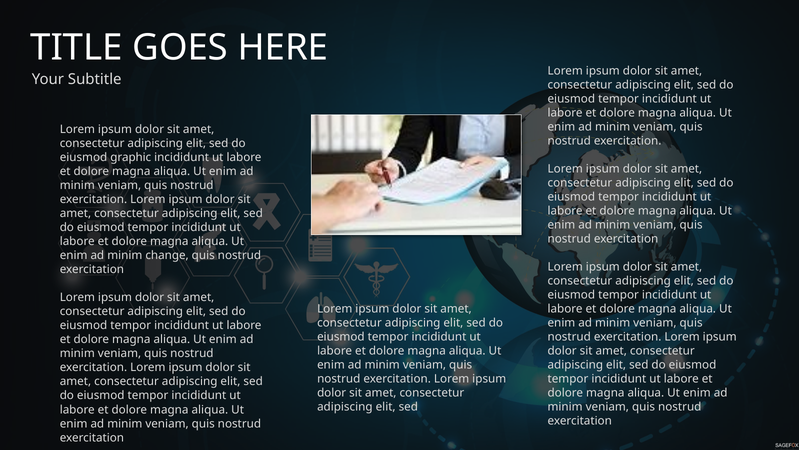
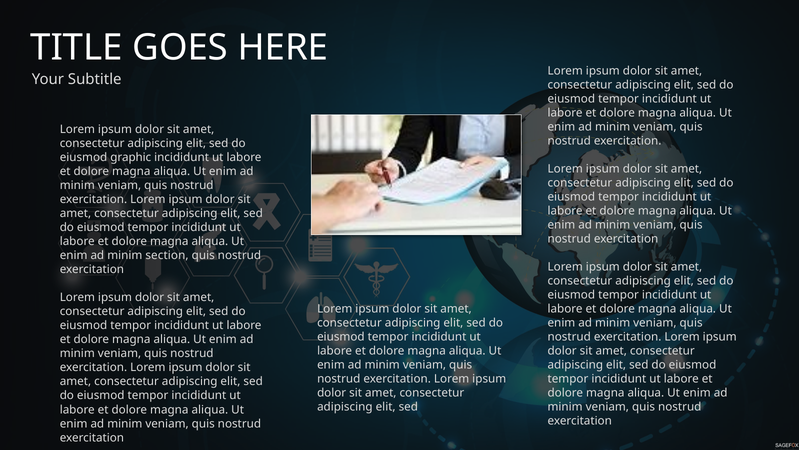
change: change -> section
